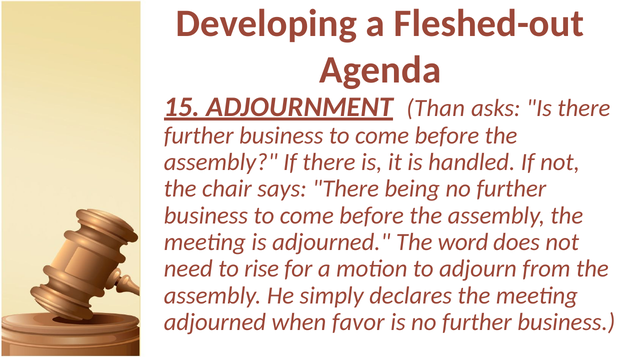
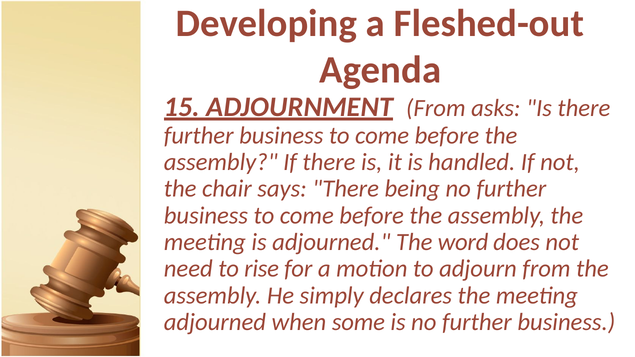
Than at (436, 108): Than -> From
favor: favor -> some
